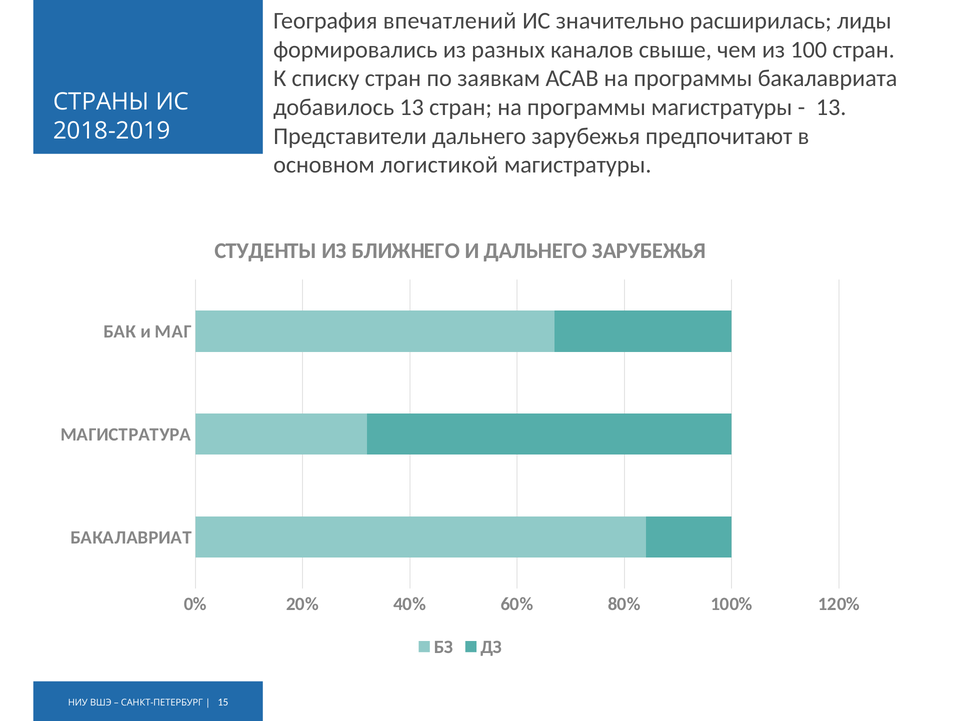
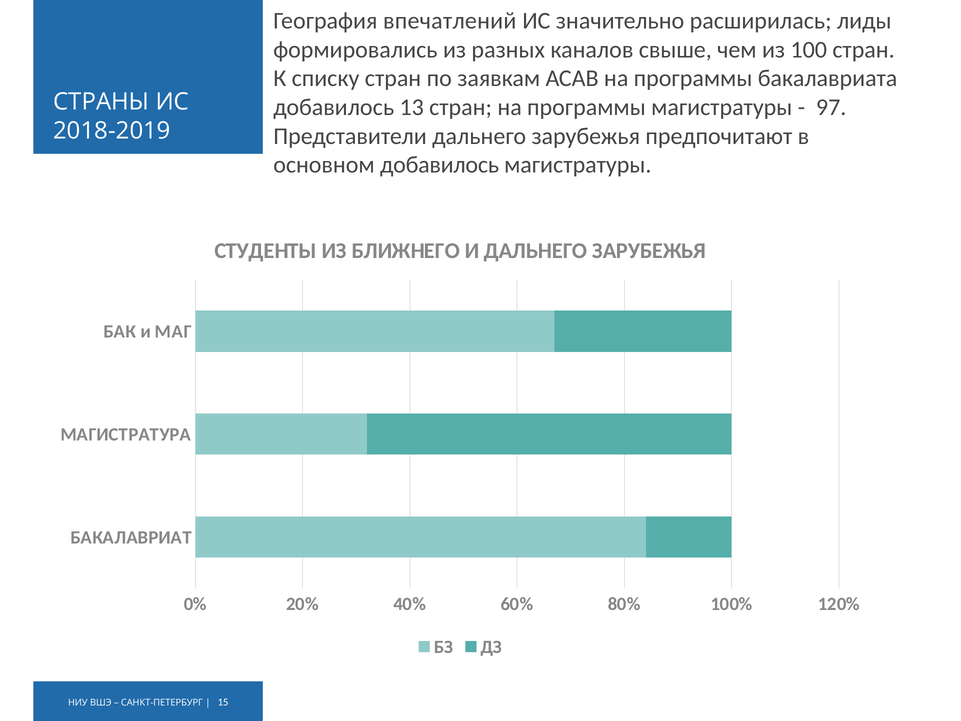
13 at (831, 107): 13 -> 97
основном логистикой: логистикой -> добавилось
